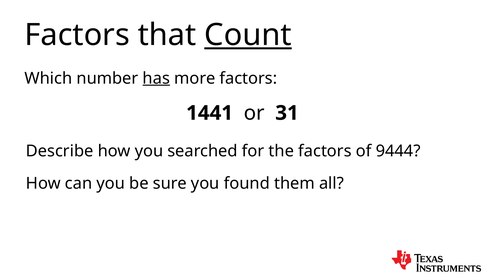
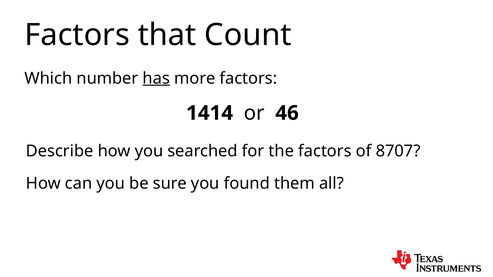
Count underline: present -> none
1441: 1441 -> 1414
31: 31 -> 46
9444: 9444 -> 8707
